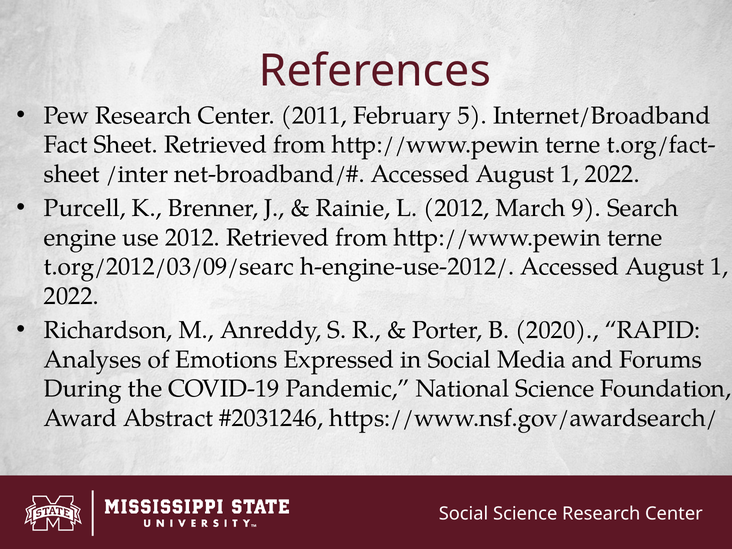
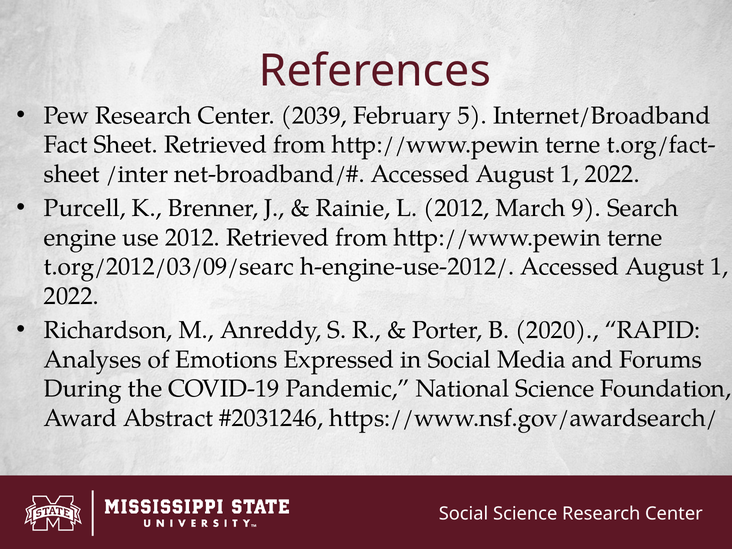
2011: 2011 -> 2039
